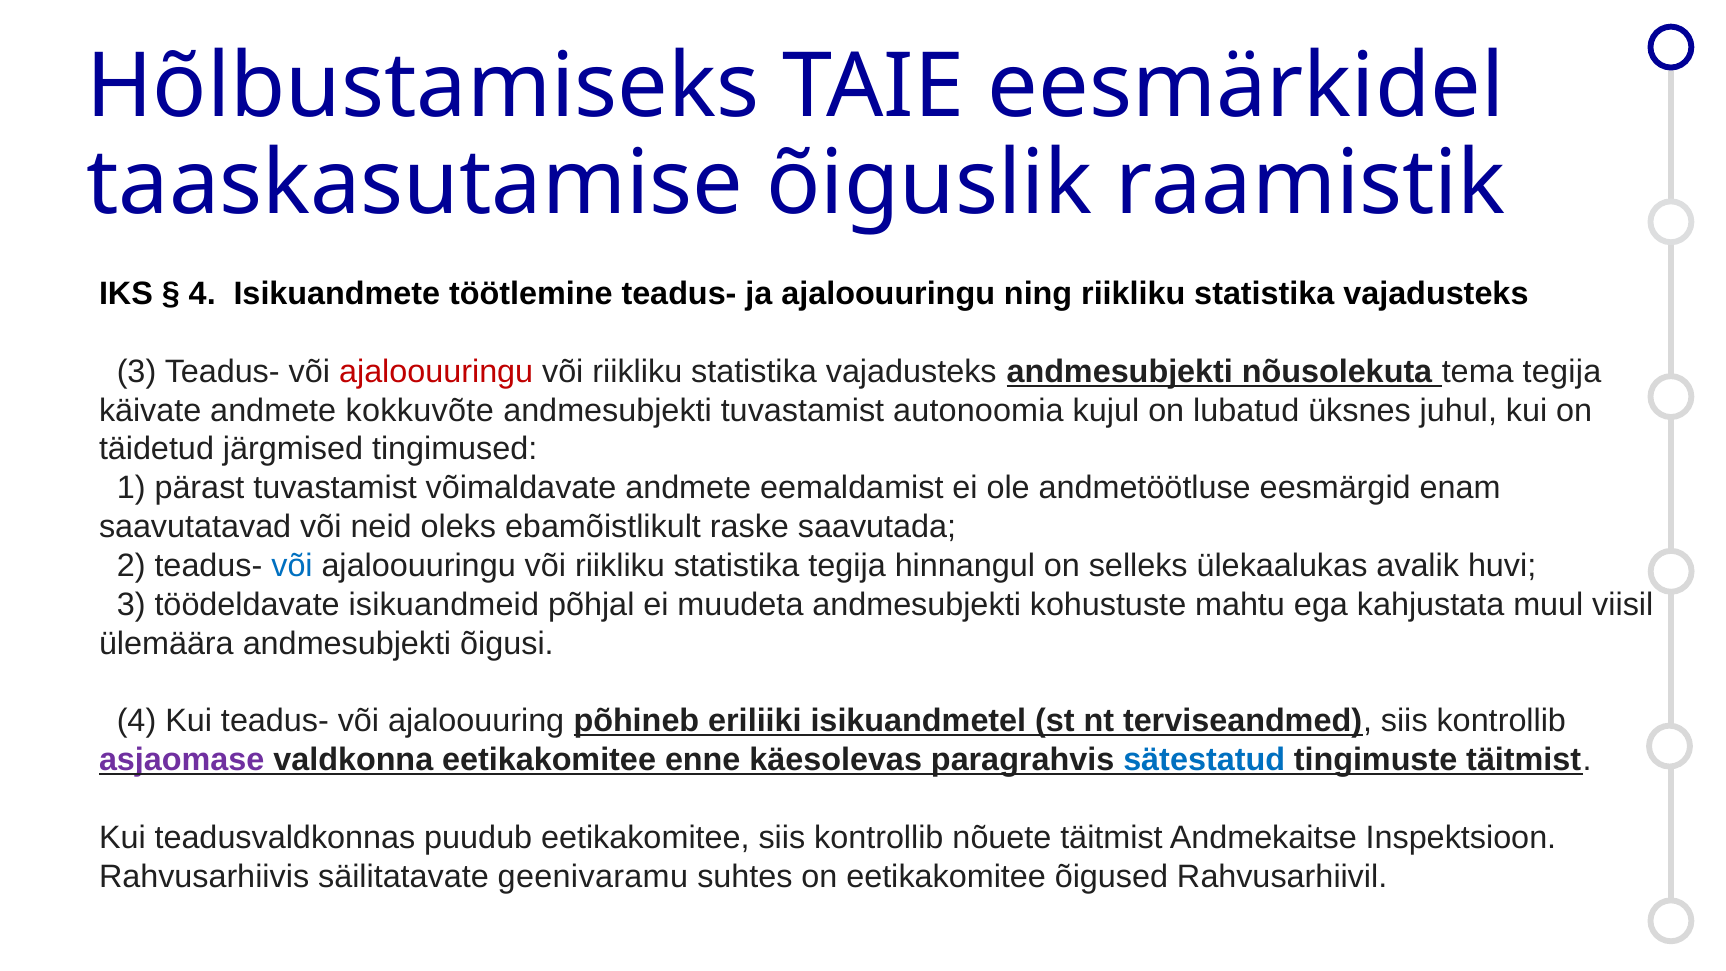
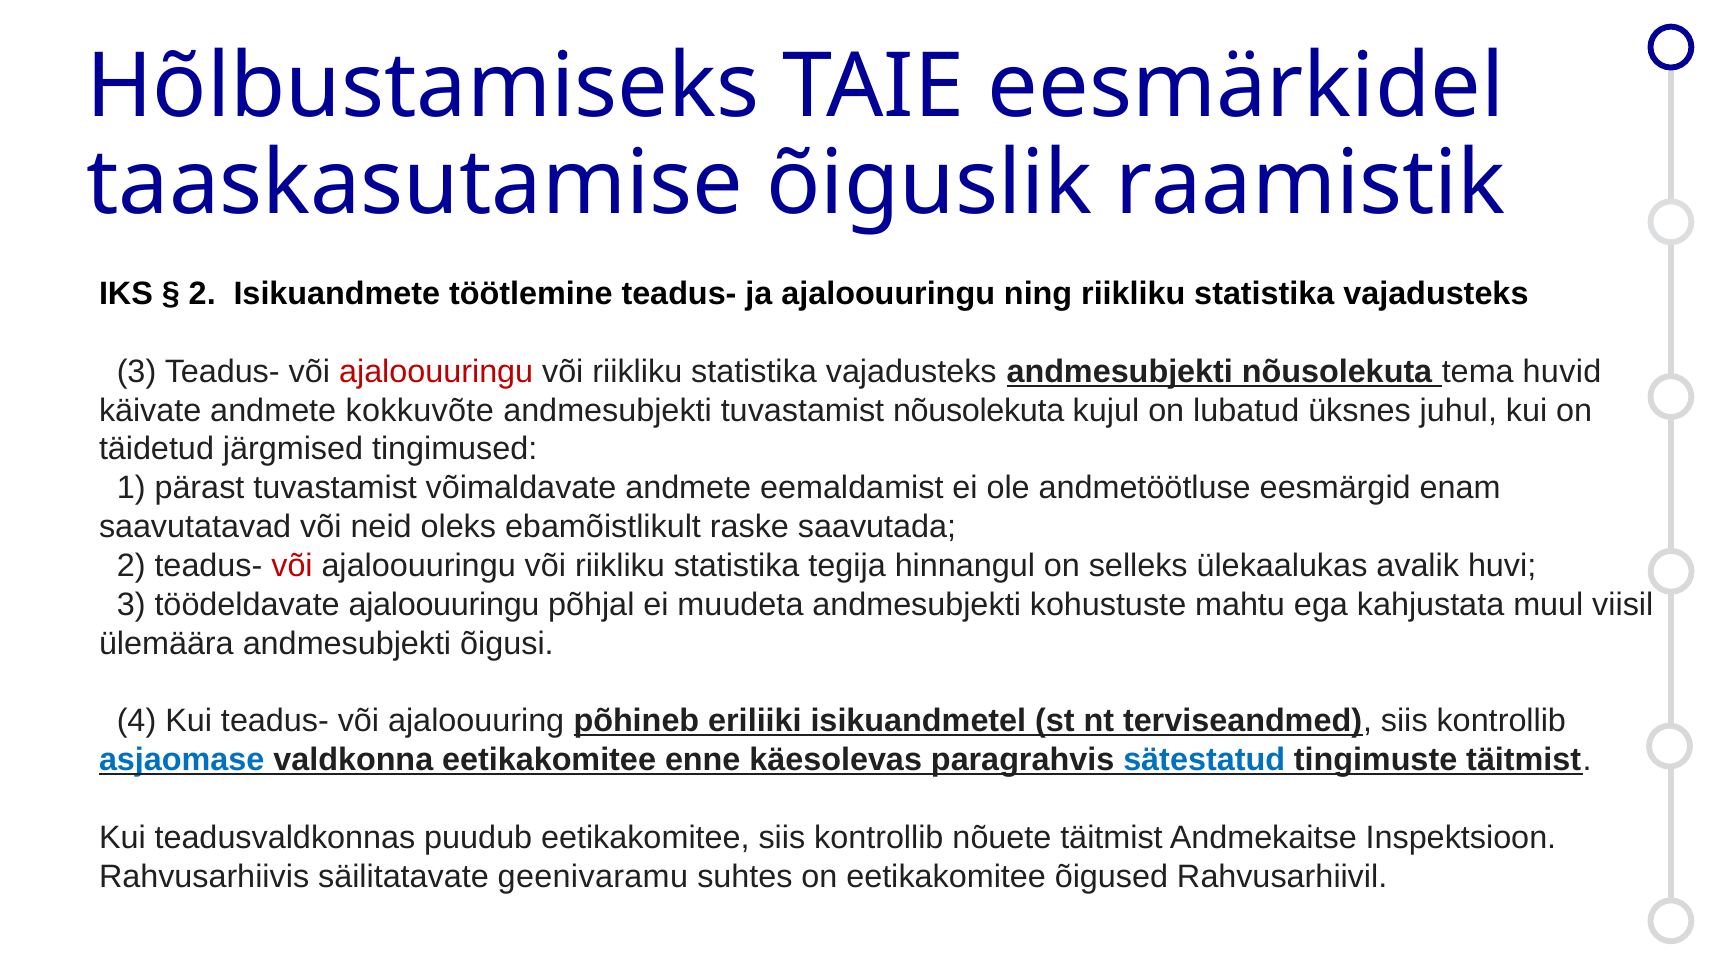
4 at (202, 294): 4 -> 2
tema tegija: tegija -> huvid
tuvastamist autonoomia: autonoomia -> nõusolekuta
või at (292, 566) colour: blue -> red
töödeldavate isikuandmeid: isikuandmeid -> ajaloouuringu
asjaomase colour: purple -> blue
